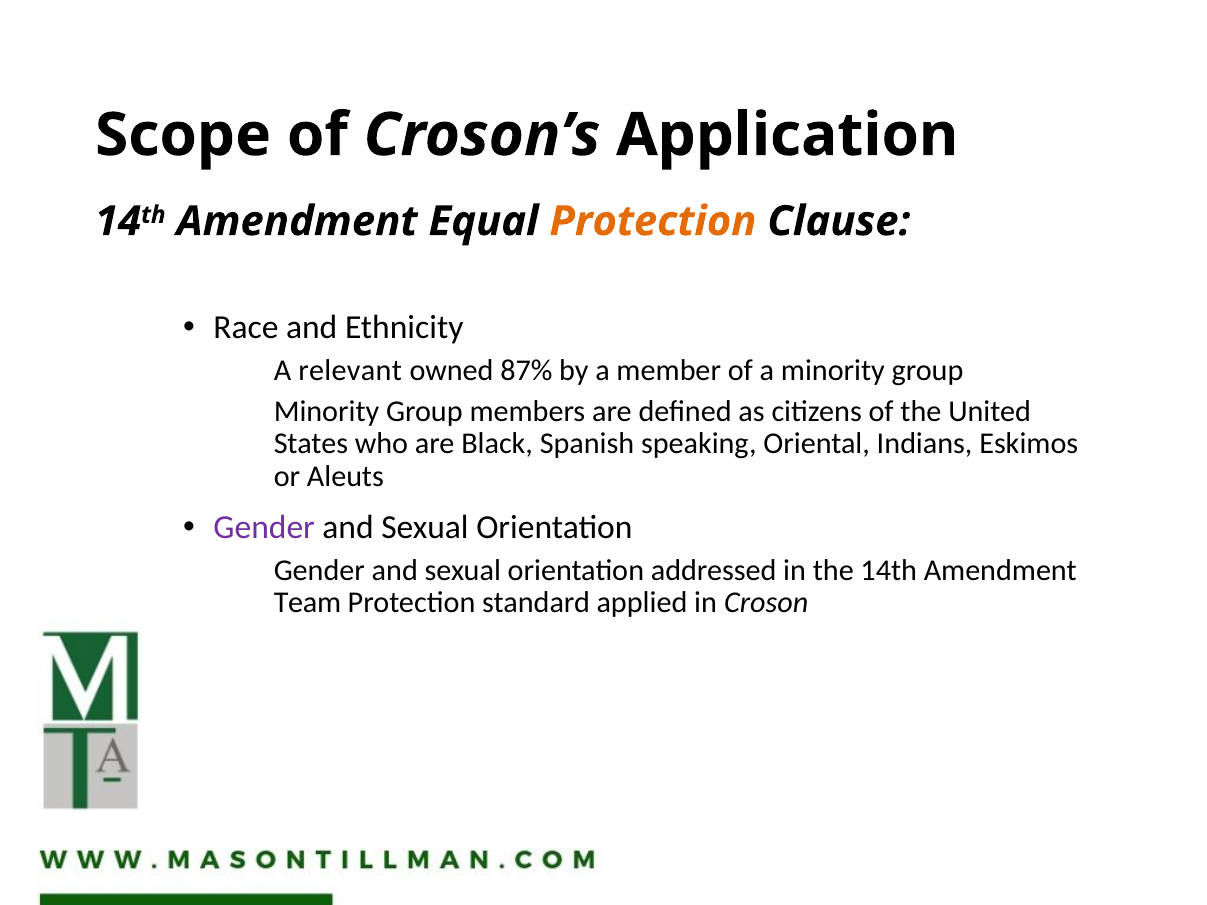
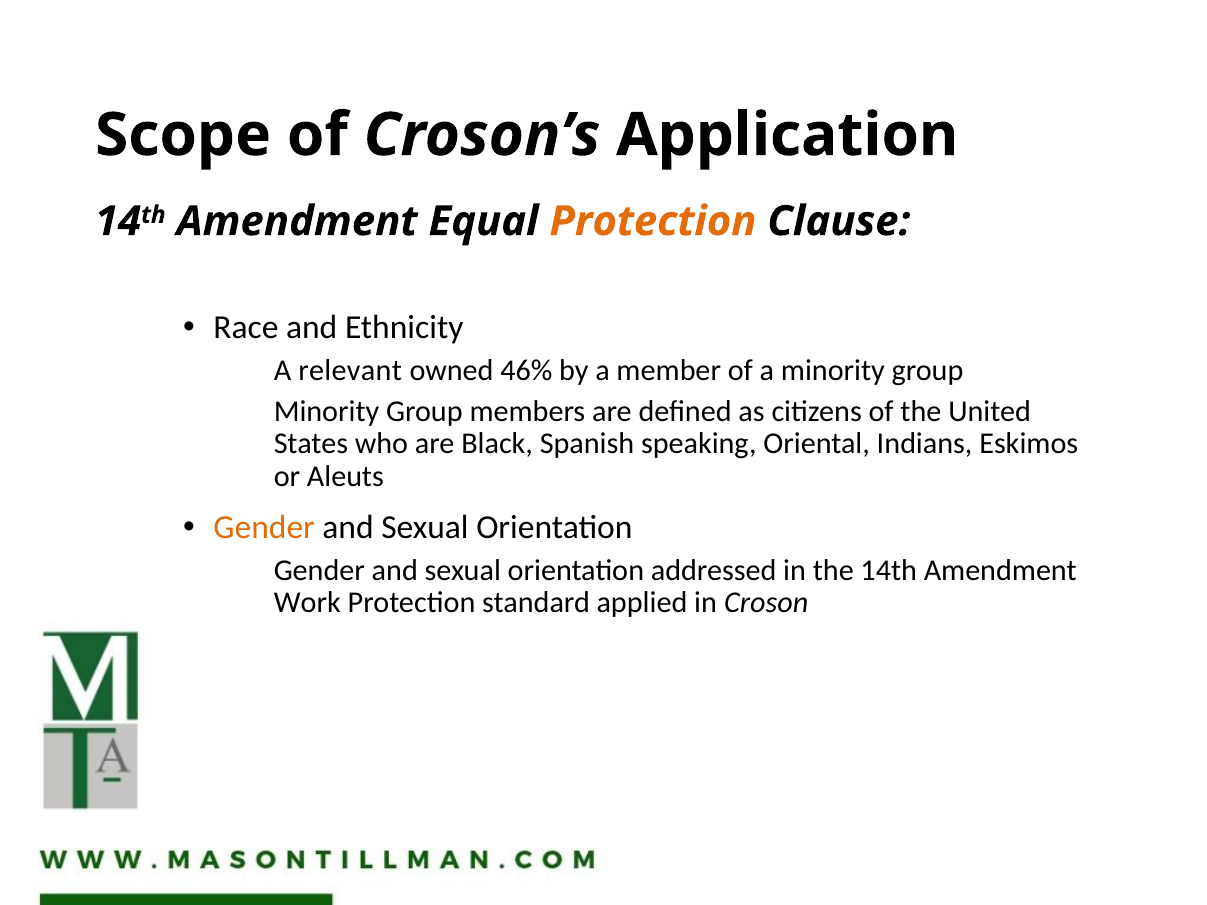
87%: 87% -> 46%
Gender at (264, 528) colour: purple -> orange
Team: Team -> Work
